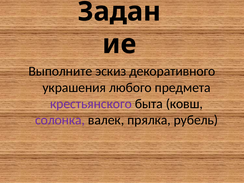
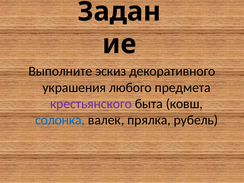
солонка colour: purple -> blue
